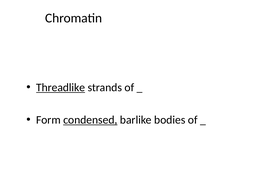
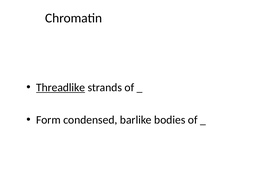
condensed underline: present -> none
